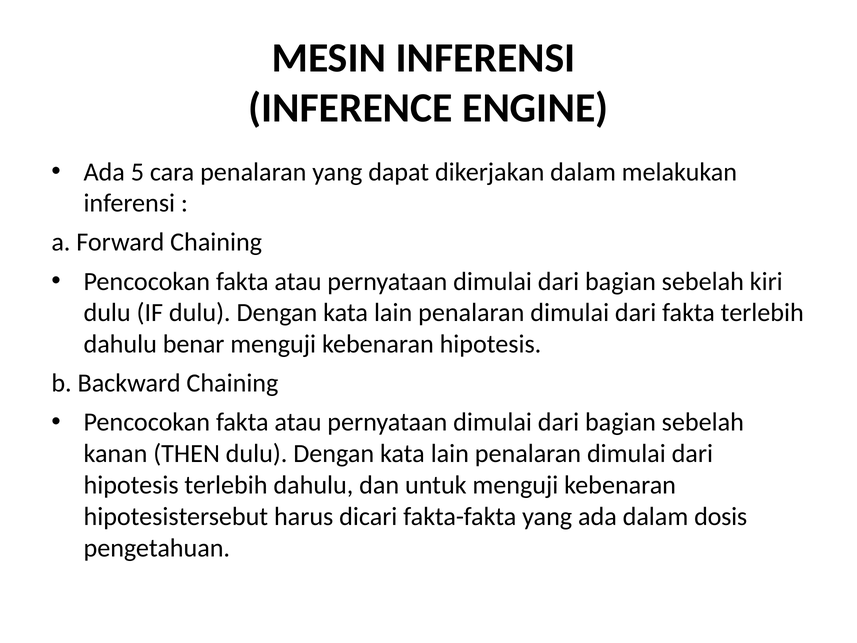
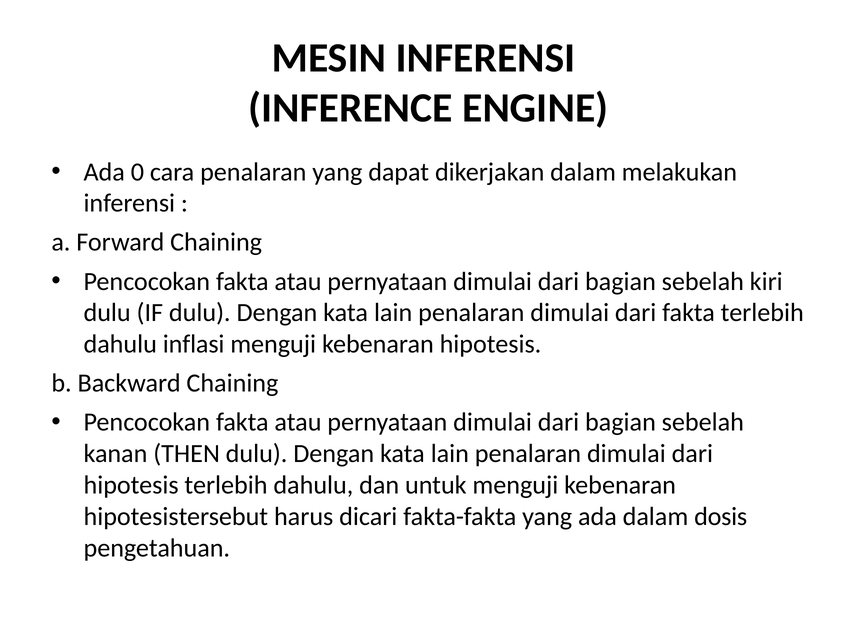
5: 5 -> 0
benar: benar -> inflasi
